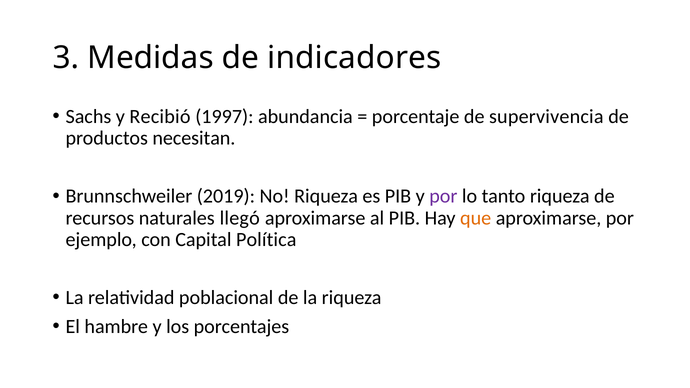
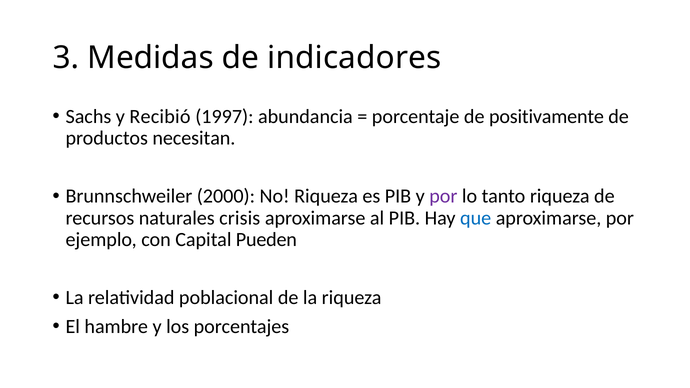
supervivencia: supervivencia -> positivamente
2019: 2019 -> 2000
llegó: llegó -> crisis
que colour: orange -> blue
Política: Política -> Pueden
